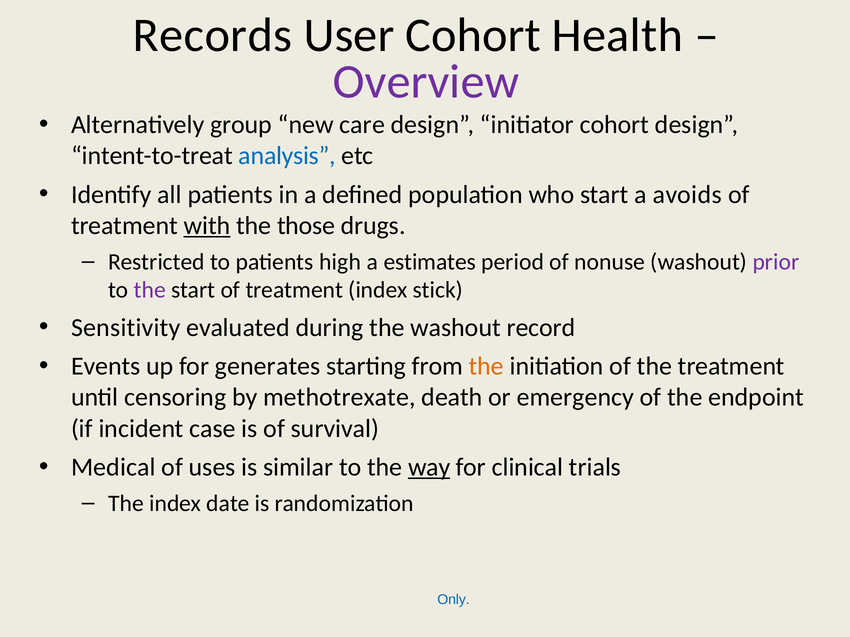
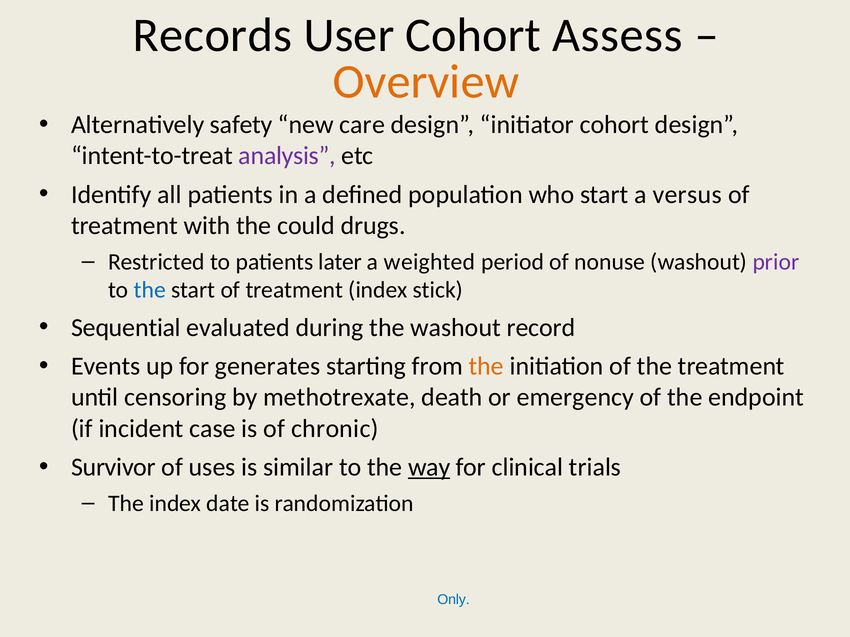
Health: Health -> Assess
Overview colour: purple -> orange
group: group -> safety
analysis colour: blue -> purple
avoids: avoids -> versus
with underline: present -> none
those: those -> could
high: high -> later
estimates: estimates -> weighted
the at (150, 290) colour: purple -> blue
Sensitivity: Sensitivity -> Sequential
survival: survival -> chronic
Medical: Medical -> Survivor
